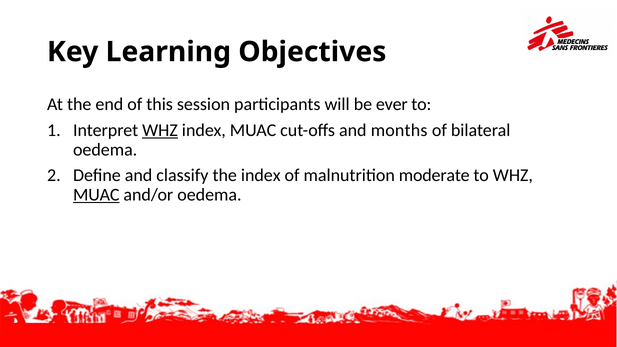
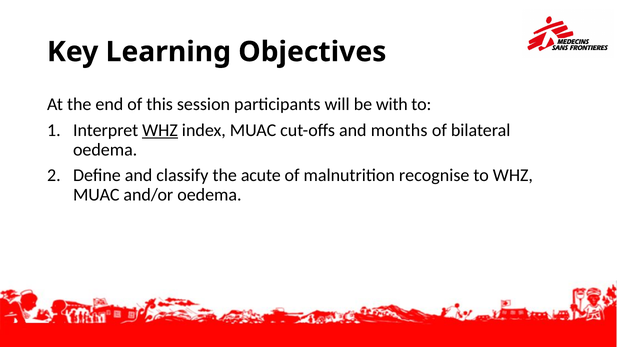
ever: ever -> with
the index: index -> acute
moderate: moderate -> recognise
MUAC at (96, 195) underline: present -> none
